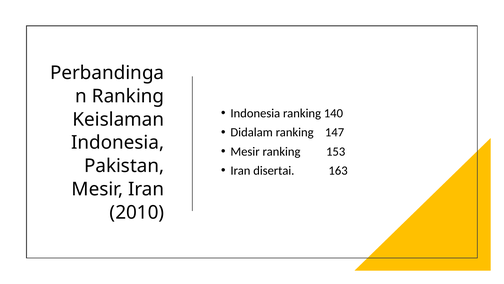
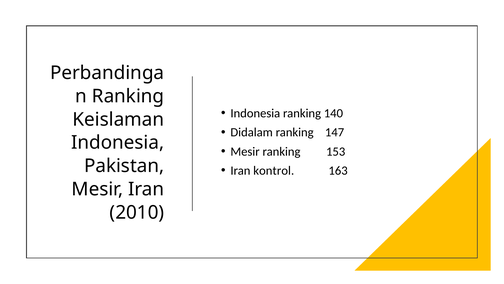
disertai: disertai -> kontrol
